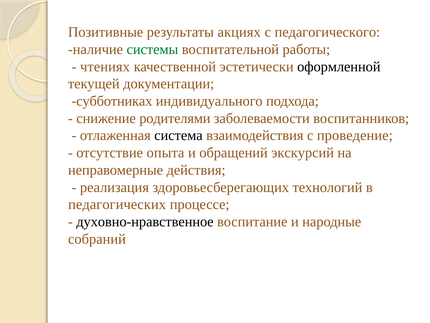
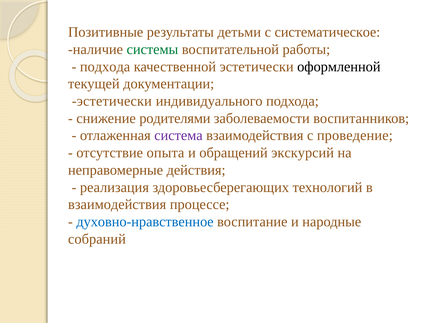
акциях: акциях -> детьми
педагогического: педагогического -> систематическое
чтениях at (105, 67): чтениях -> подхода
субботниках at (112, 101): субботниках -> эстетически
система colour: black -> purple
педагогических at (117, 204): педагогических -> взаимодействия
духовно-нравственное colour: black -> blue
